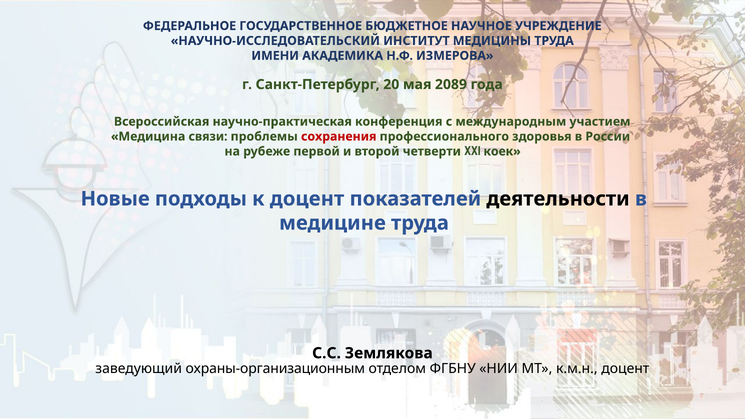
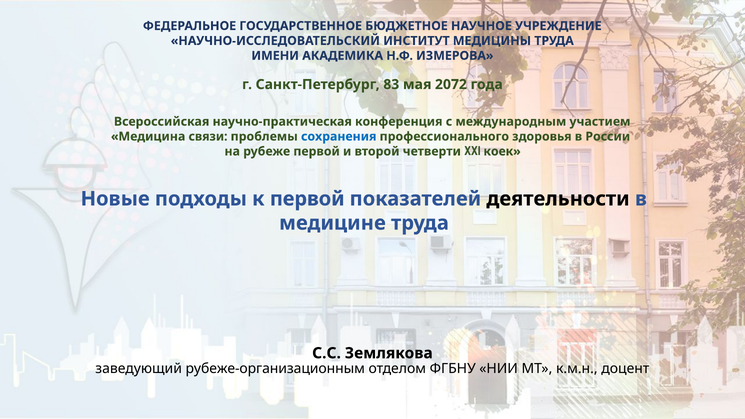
20: 20 -> 83
2089: 2089 -> 2072
сохранения colour: red -> blue
к доцент: доцент -> первой
охраны-организационным: охраны-организационным -> рубеже-организационным
